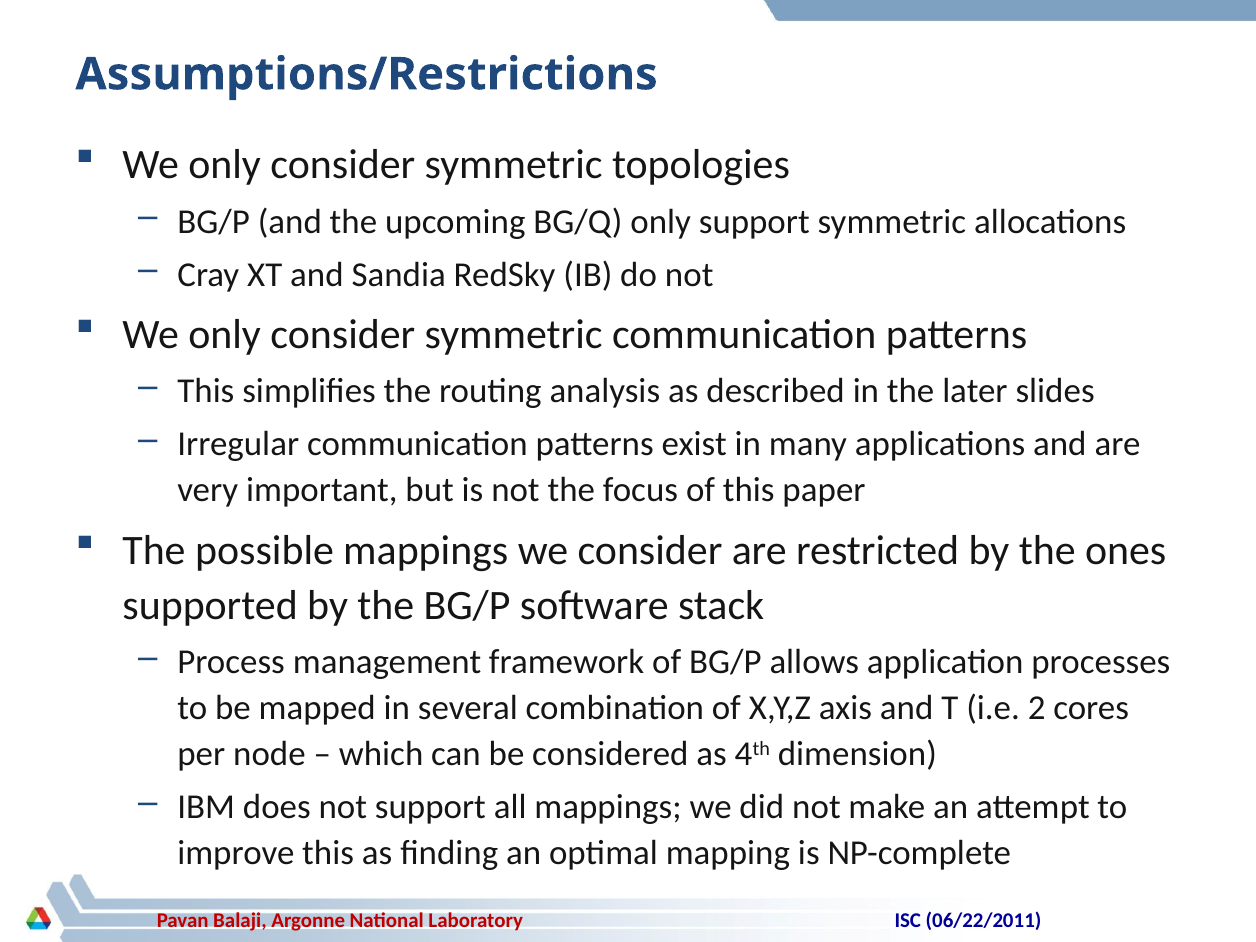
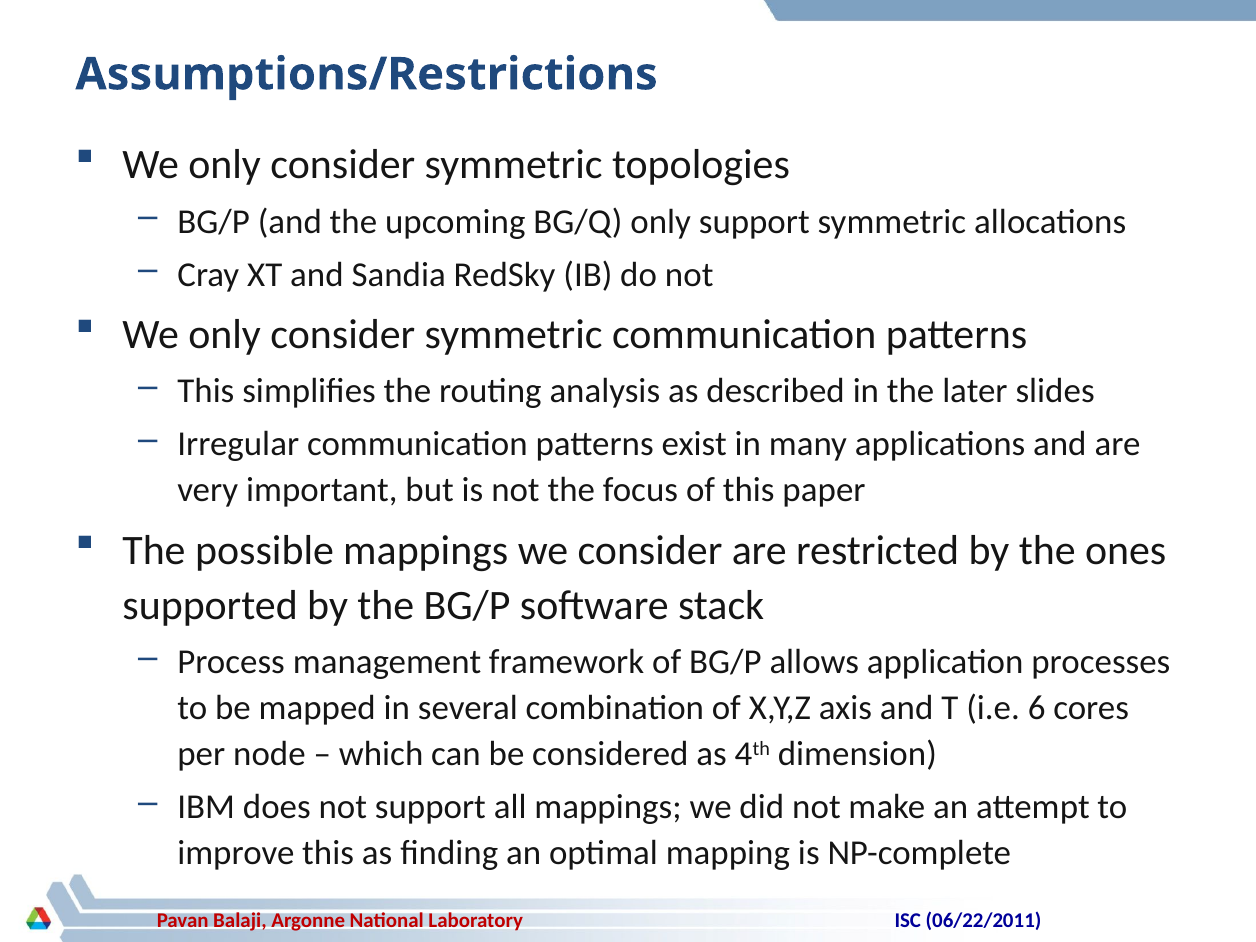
2: 2 -> 6
